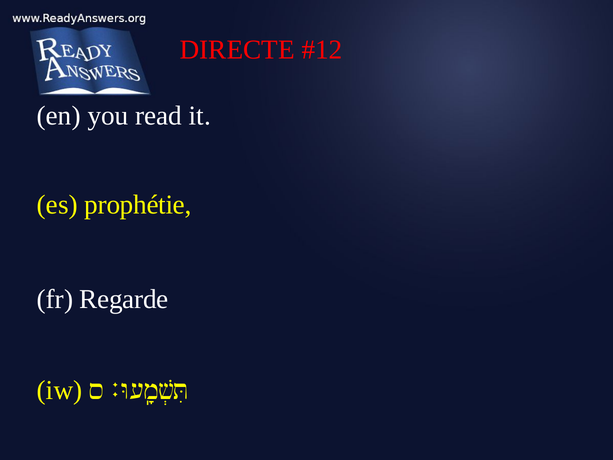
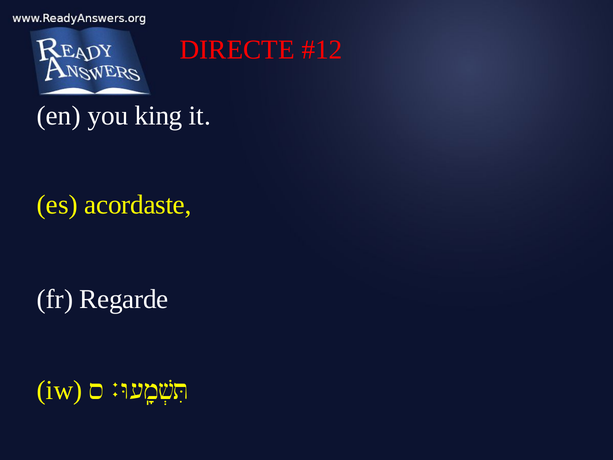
read: read -> king
prophétie: prophétie -> acordaste
